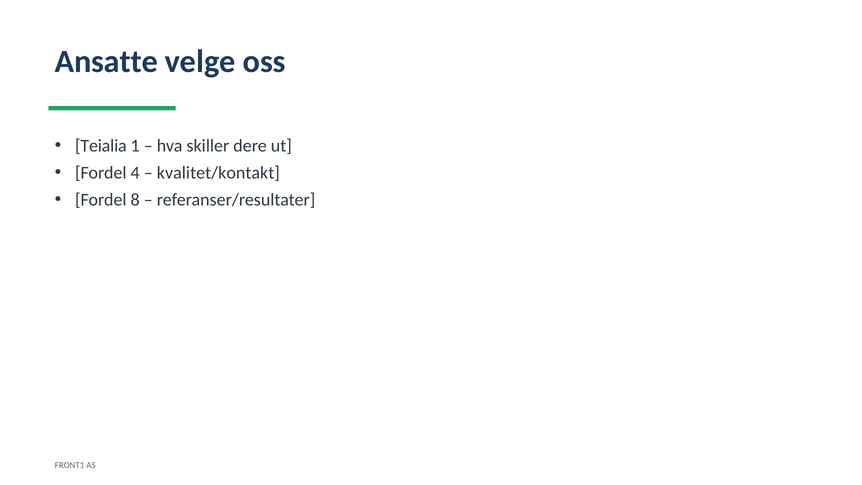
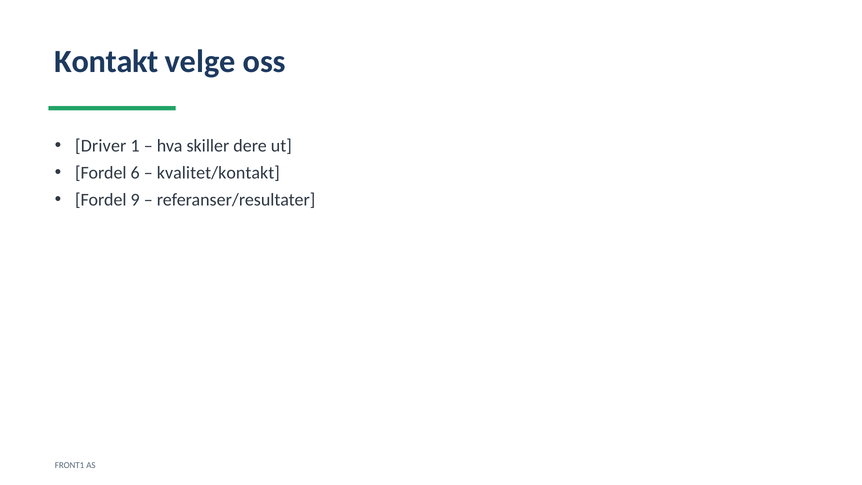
Ansatte: Ansatte -> Kontakt
Teialia: Teialia -> Driver
4: 4 -> 6
8: 8 -> 9
